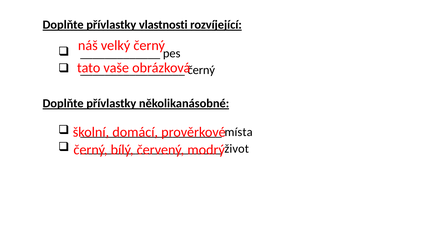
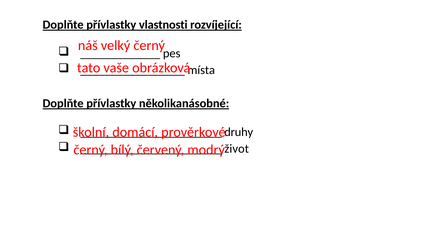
černý at (201, 70): černý -> místa
místa: místa -> druhy
